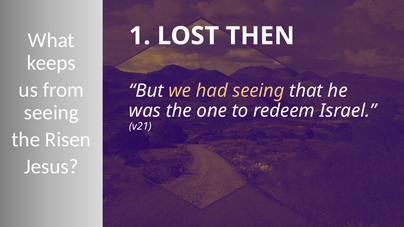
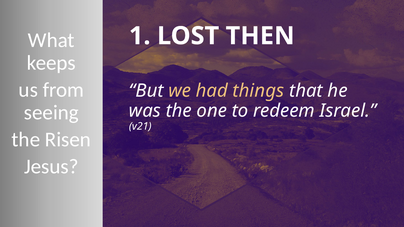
had seeing: seeing -> things
